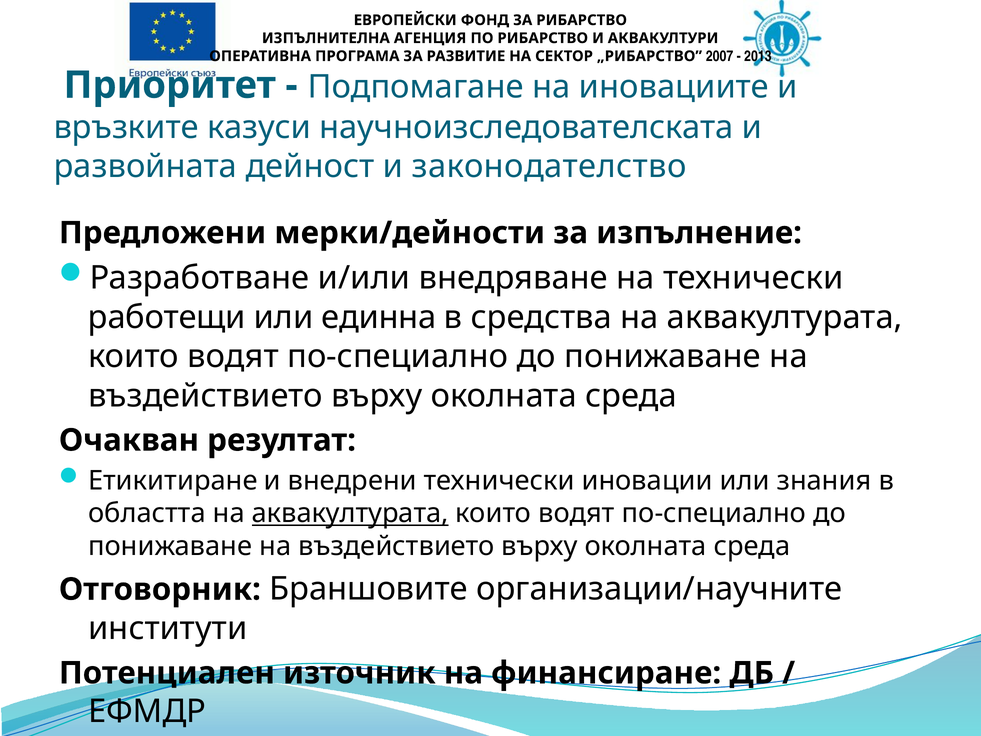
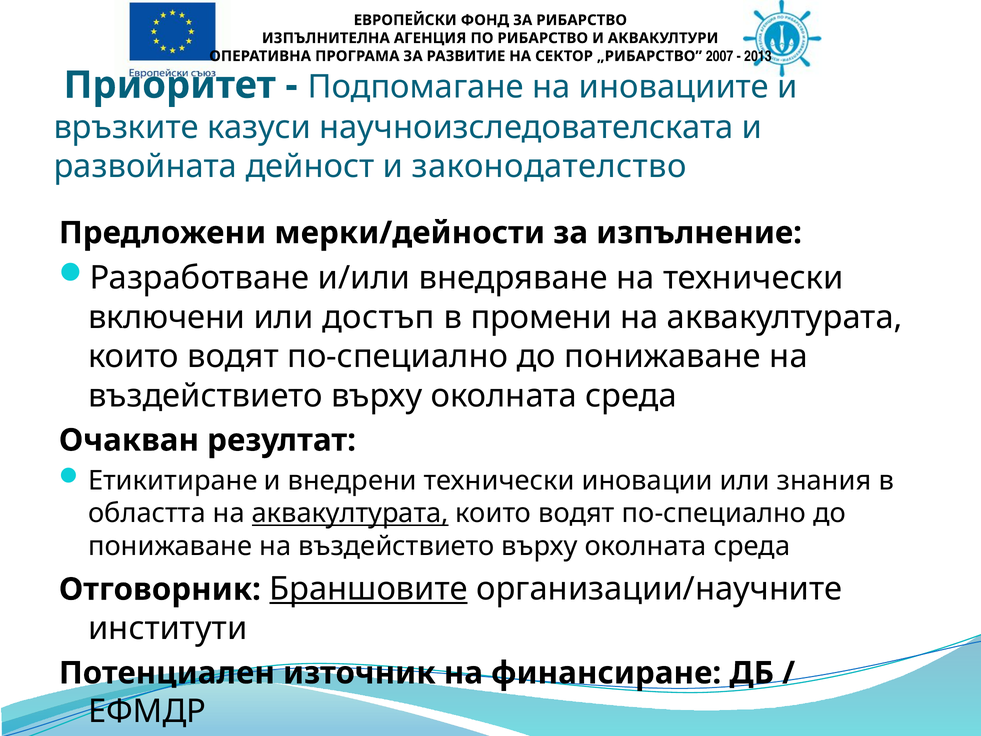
работещи: работещи -> включени
единна: единна -> достъп
средства: средства -> промени
Браншовите underline: none -> present
